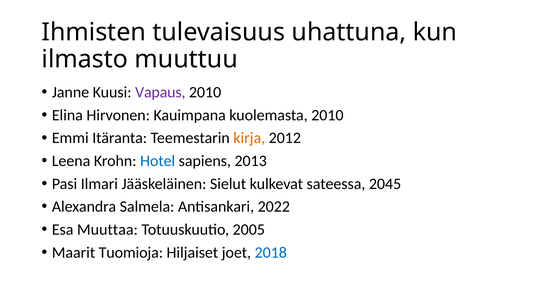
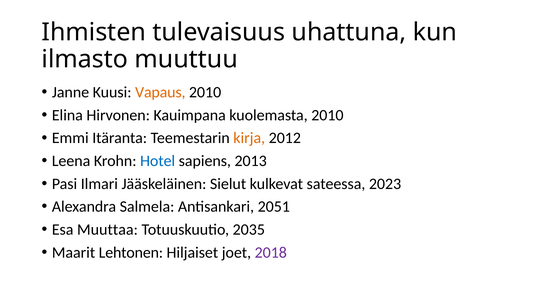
Vapaus colour: purple -> orange
2045: 2045 -> 2023
2022: 2022 -> 2051
2005: 2005 -> 2035
Tuomioja: Tuomioja -> Lehtonen
2018 colour: blue -> purple
